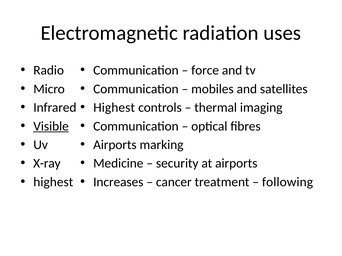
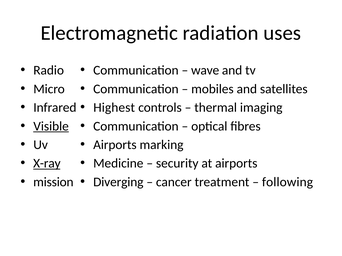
force: force -> wave
X-ray underline: none -> present
highest at (53, 182): highest -> mission
Increases: Increases -> Diverging
